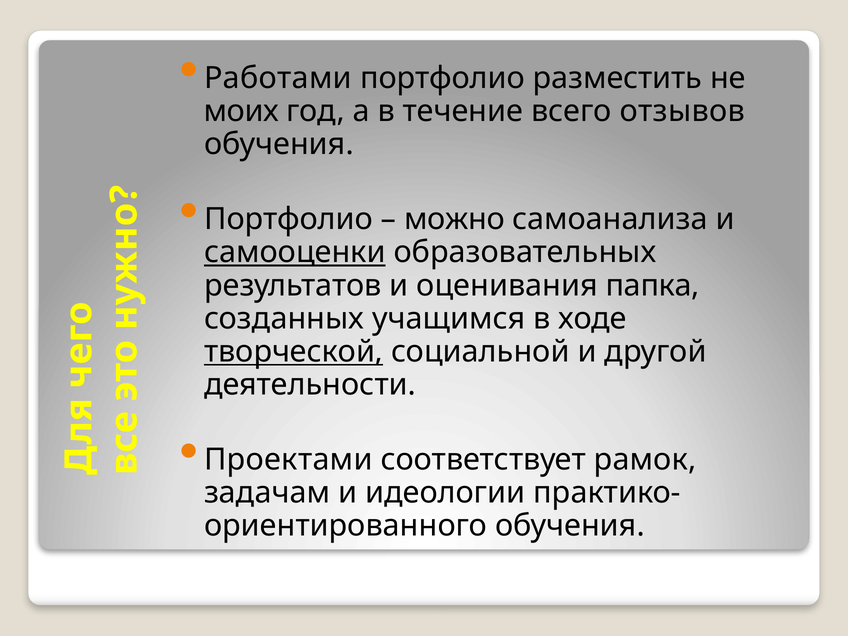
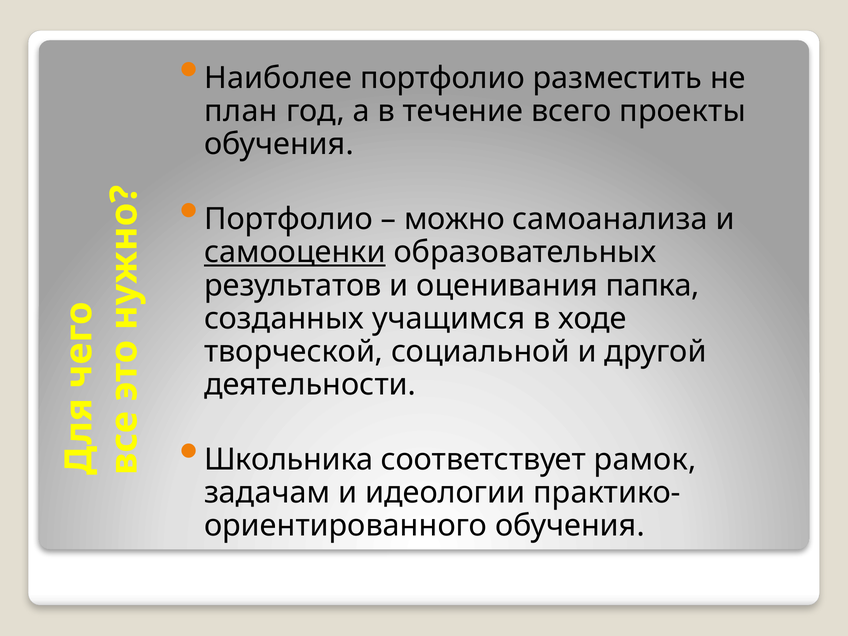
Работами: Работами -> Наиболее
моих: моих -> план
отзывов: отзывов -> проекты
творческой underline: present -> none
Проектами: Проектами -> Школьника
